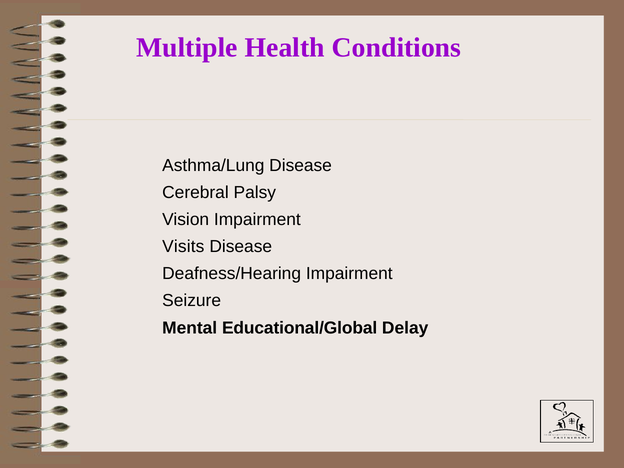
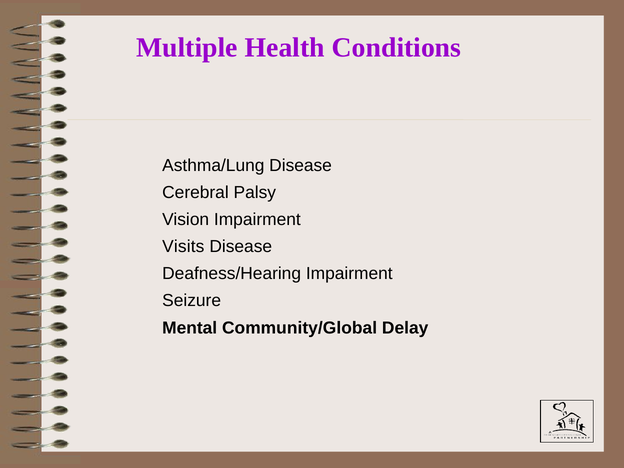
Educational/Global: Educational/Global -> Community/Global
